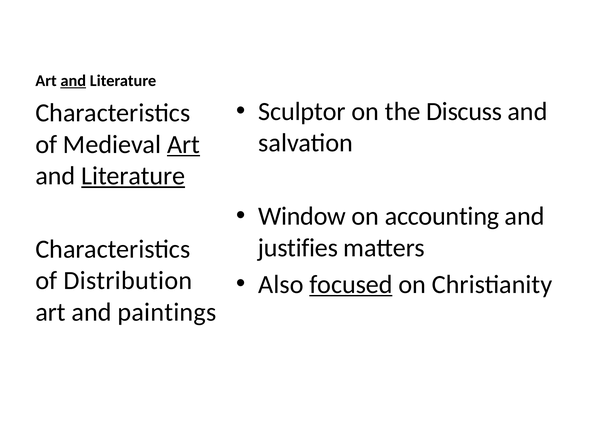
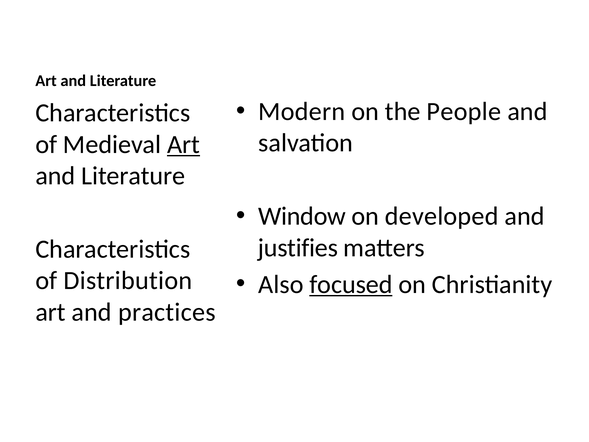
and at (73, 81) underline: present -> none
Sculptor: Sculptor -> Modern
Discuss: Discuss -> People
Literature at (133, 176) underline: present -> none
accounting: accounting -> developed
paintings: paintings -> practices
